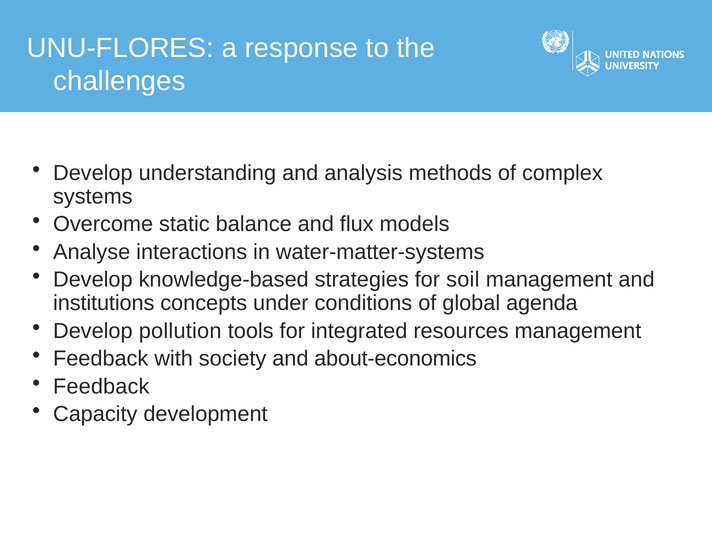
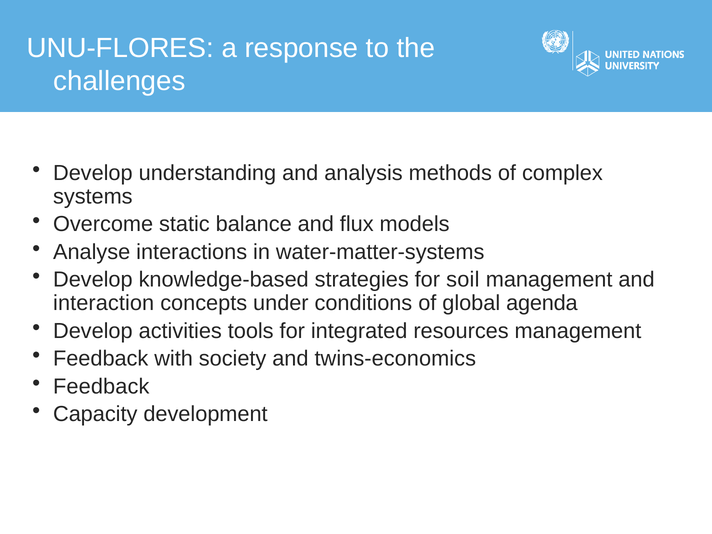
institutions: institutions -> interaction
pollution: pollution -> activities
about-economics: about-economics -> twins-economics
